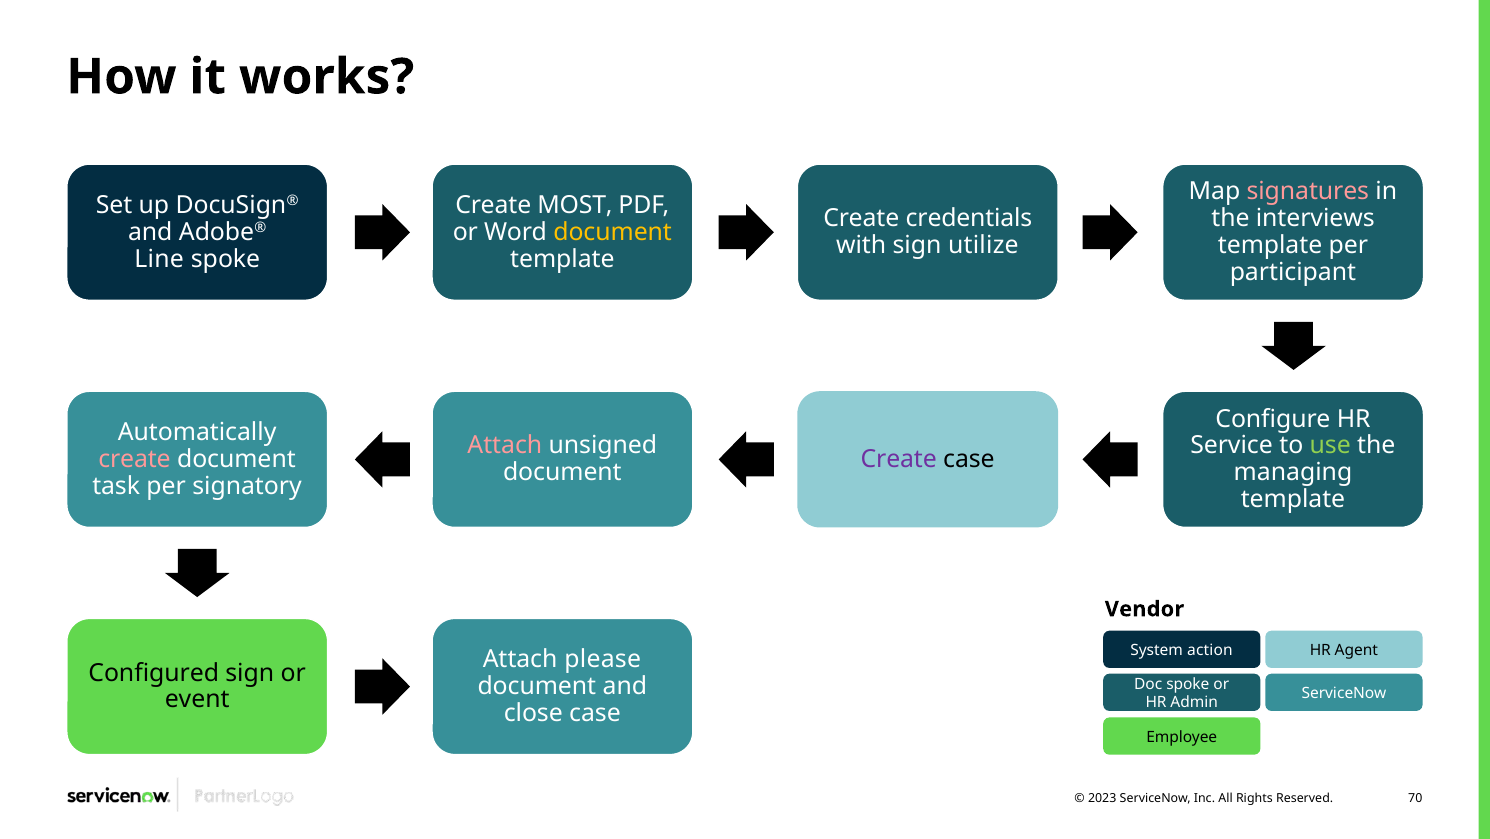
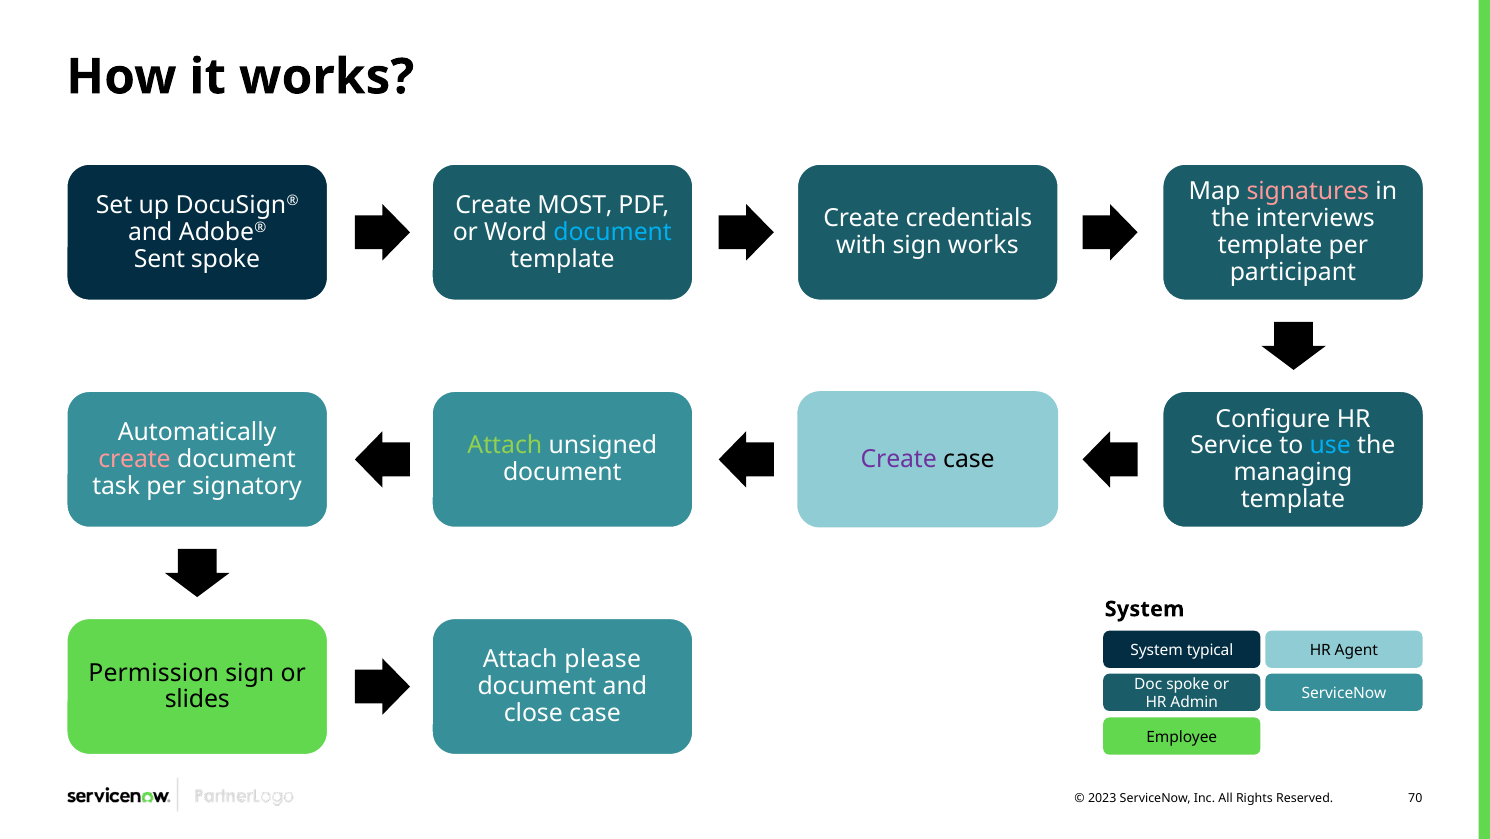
document at (613, 232) colour: yellow -> light blue
sign utilize: utilize -> works
Line: Line -> Sent
Attach at (505, 445) colour: pink -> light green
use colour: light green -> light blue
Vendor at (1144, 609): Vendor -> System
action: action -> typical
Configured: Configured -> Permission
event: event -> slides
